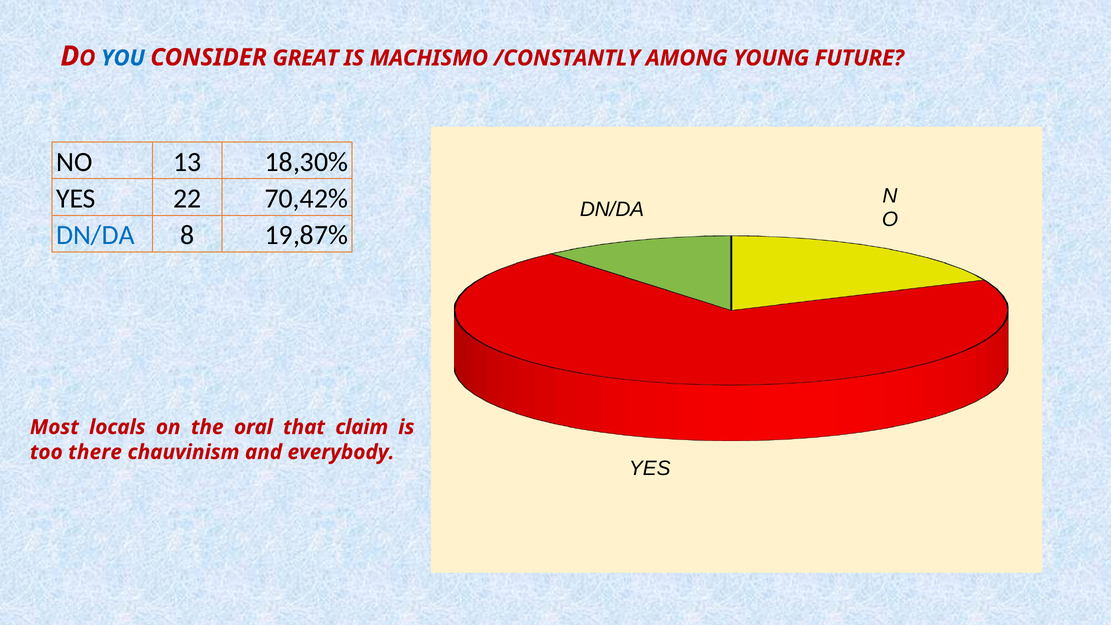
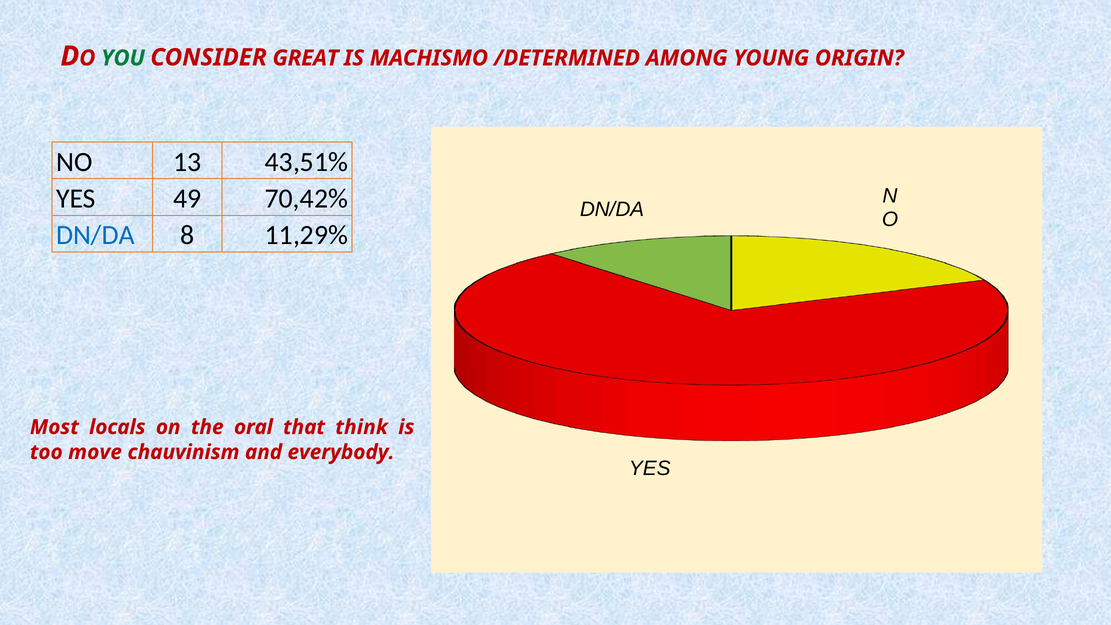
YOU colour: blue -> green
/CONSTANTLY: /CONSTANTLY -> /DETERMINED
FUTURE: FUTURE -> ORIGIN
18,30%: 18,30% -> 43,51%
22: 22 -> 49
19,87%: 19,87% -> 11,29%
claim: claim -> think
there: there -> move
